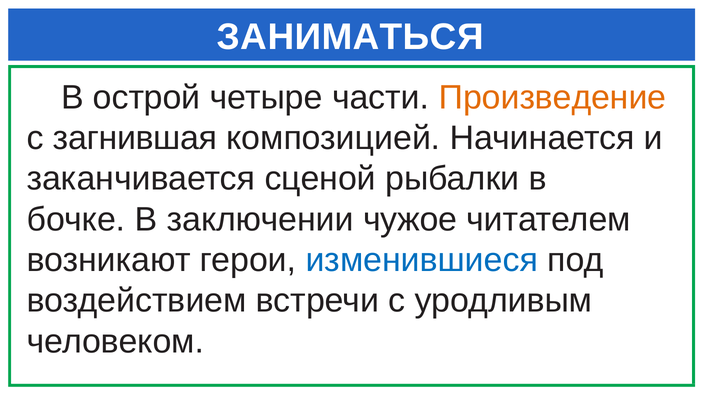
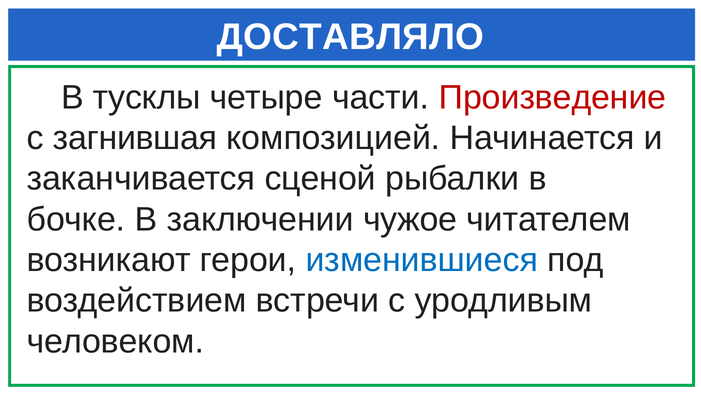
ЗАНИМАТЬСЯ: ЗАНИМАТЬСЯ -> ДОСТАВЛЯЛО
острой: острой -> тусклы
Произведение colour: orange -> red
